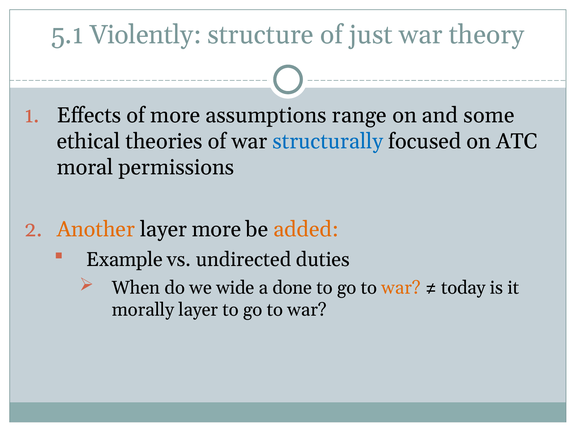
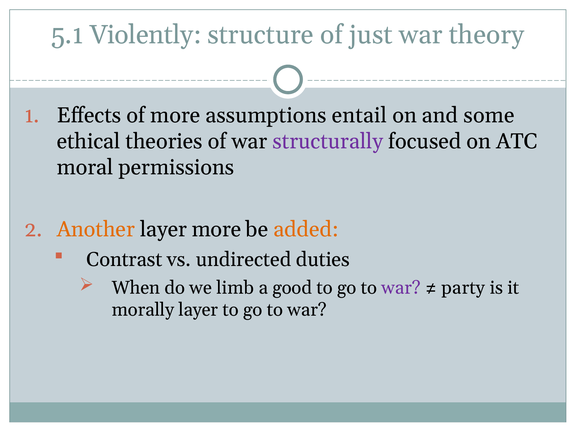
range: range -> entail
structurally colour: blue -> purple
Example: Example -> Contrast
wide: wide -> limb
done: done -> good
war at (401, 288) colour: orange -> purple
today: today -> party
